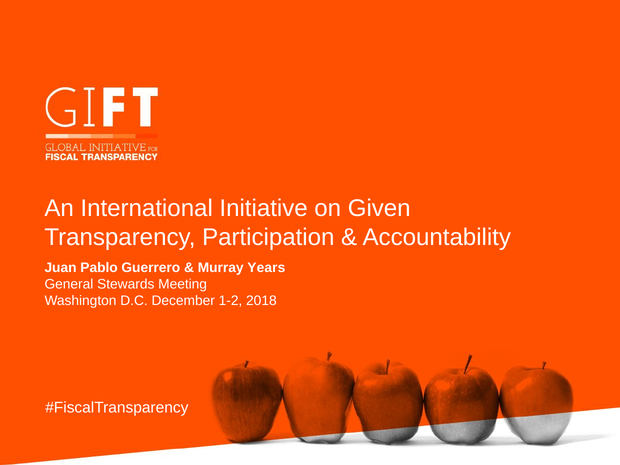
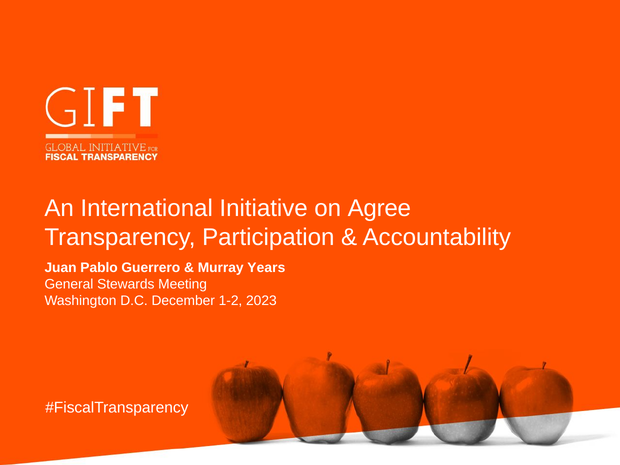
Given: Given -> Agree
2018: 2018 -> 2023
